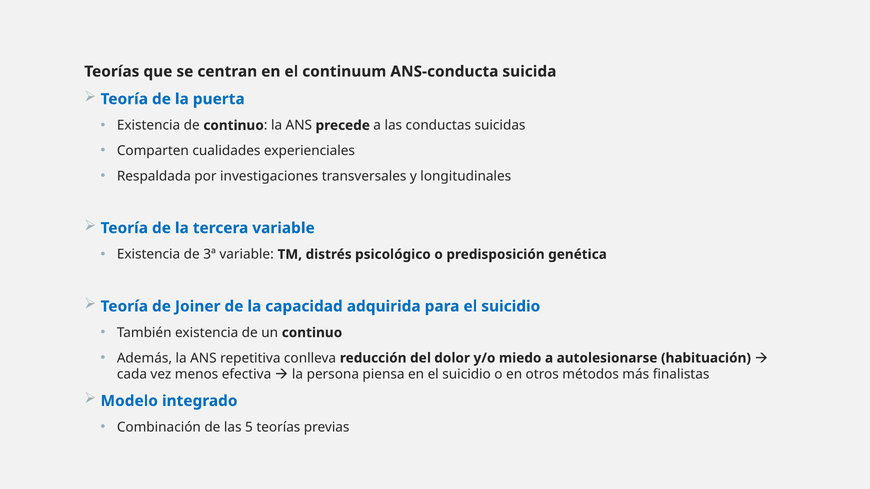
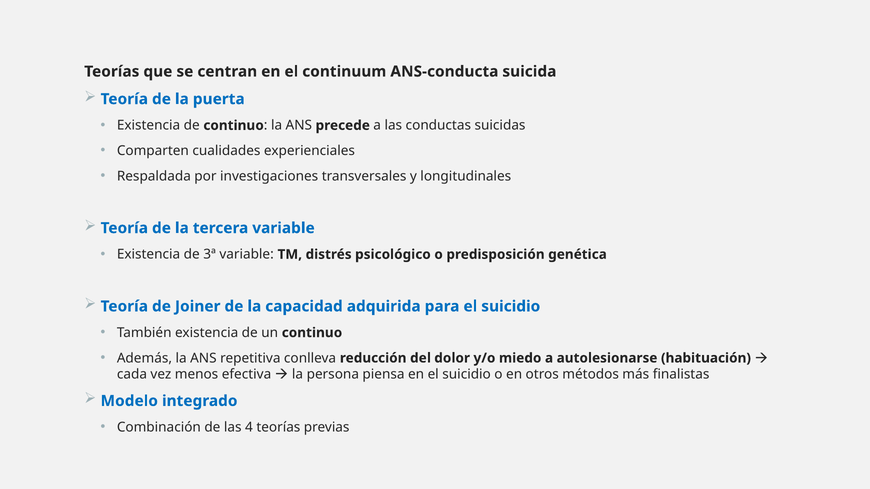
5: 5 -> 4
